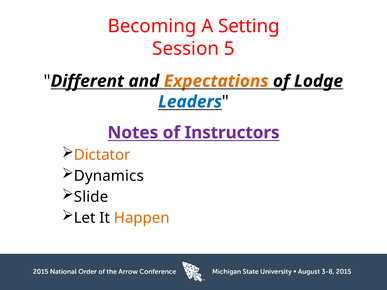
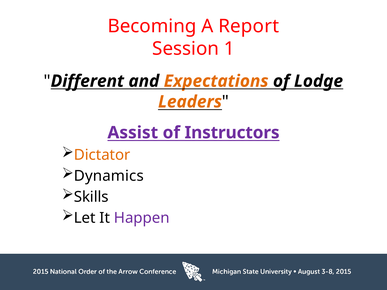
Setting: Setting -> Report
5: 5 -> 1
Leaders colour: blue -> orange
Notes: Notes -> Assist
Slide: Slide -> Skills
Happen colour: orange -> purple
